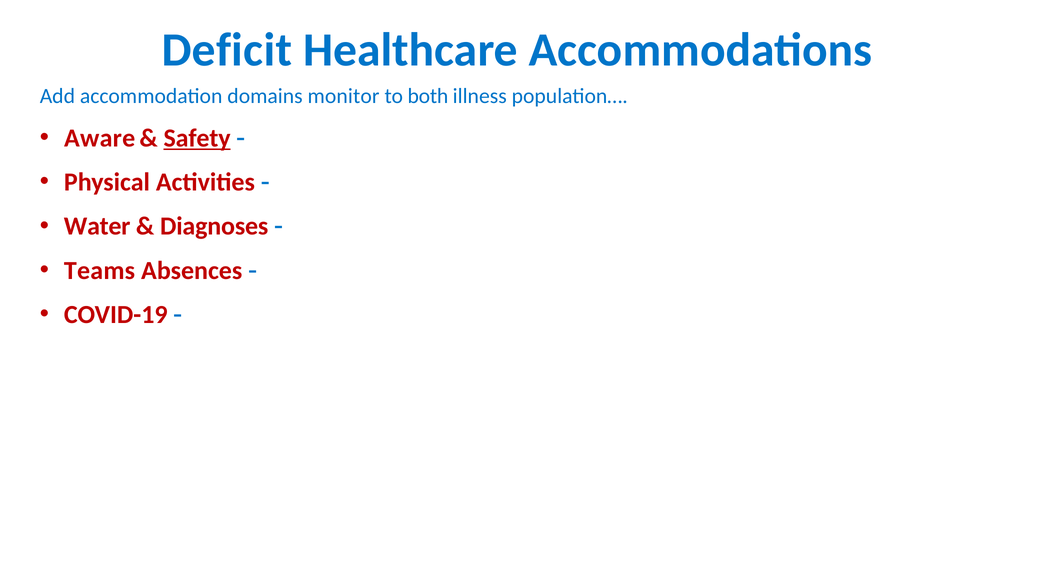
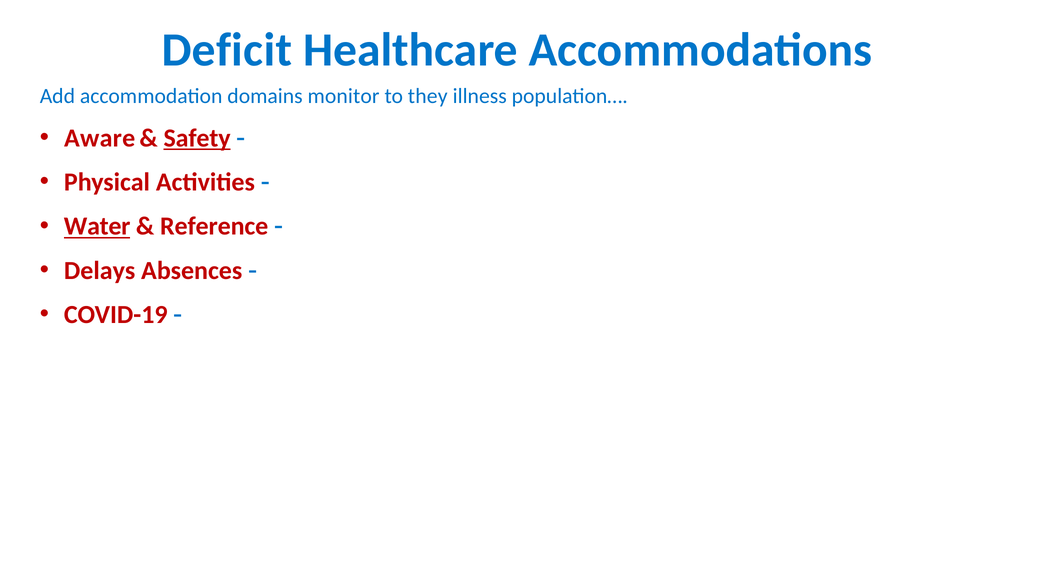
both: both -> they
Water underline: none -> present
Diagnoses: Diagnoses -> Reference
Teams: Teams -> Delays
